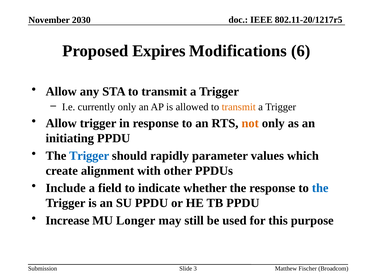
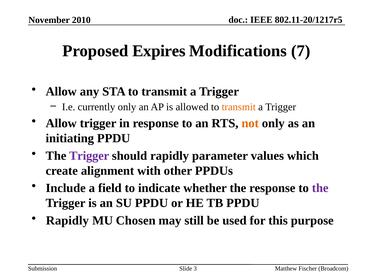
2030: 2030 -> 2010
6: 6 -> 7
Trigger at (89, 156) colour: blue -> purple
the at (320, 188) colour: blue -> purple
Increase at (67, 220): Increase -> Rapidly
Longer: Longer -> Chosen
